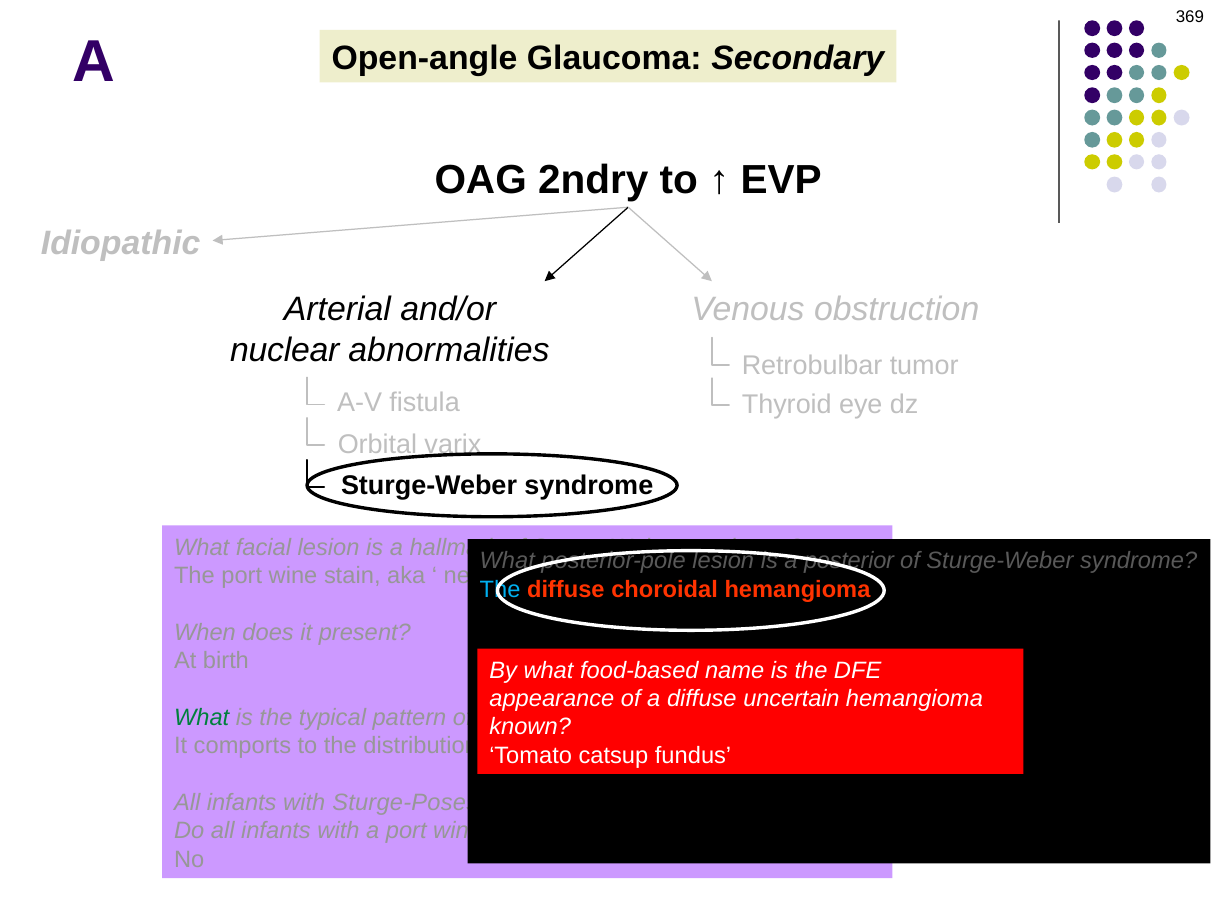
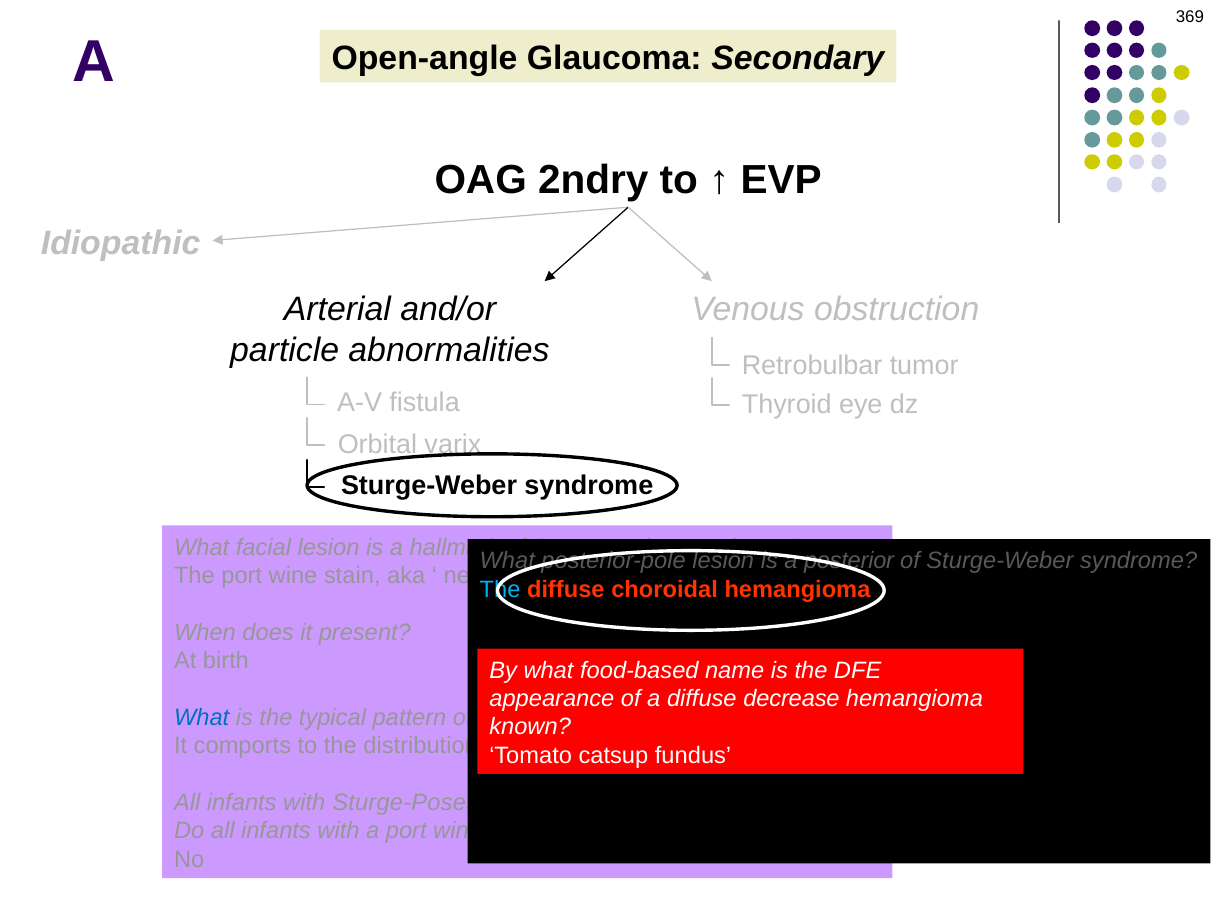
nuclear: nuclear -> particle
uncertain: uncertain -> decrease
What at (202, 718) colour: green -> blue
